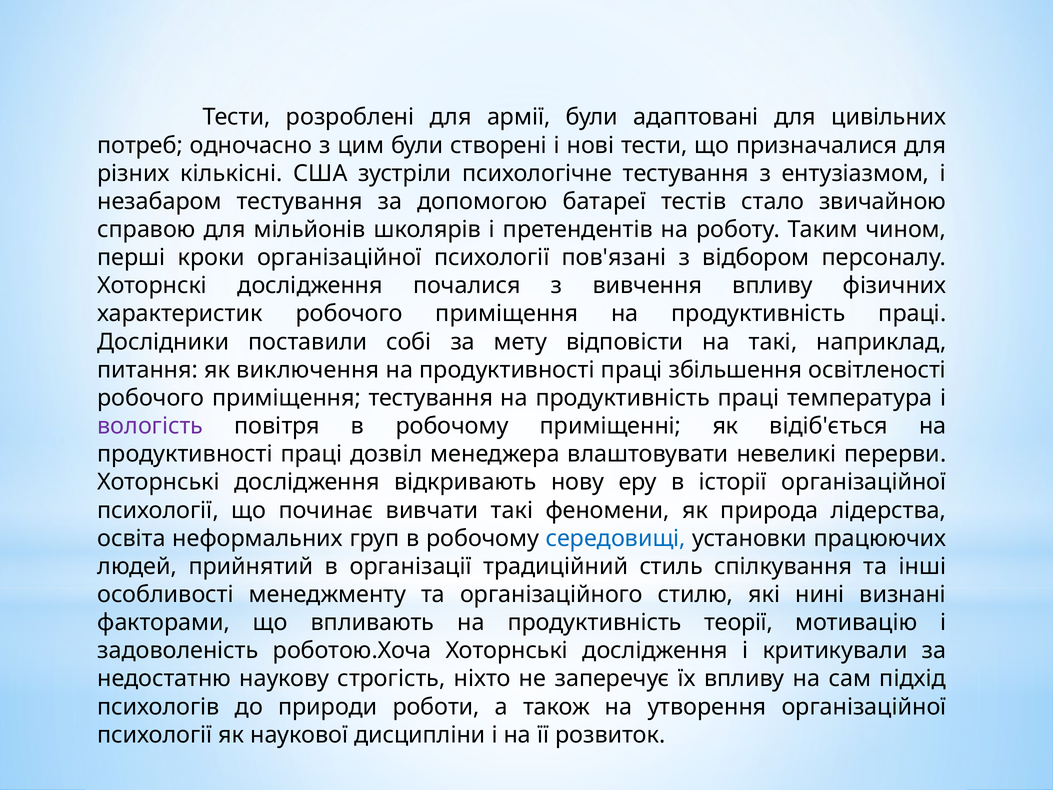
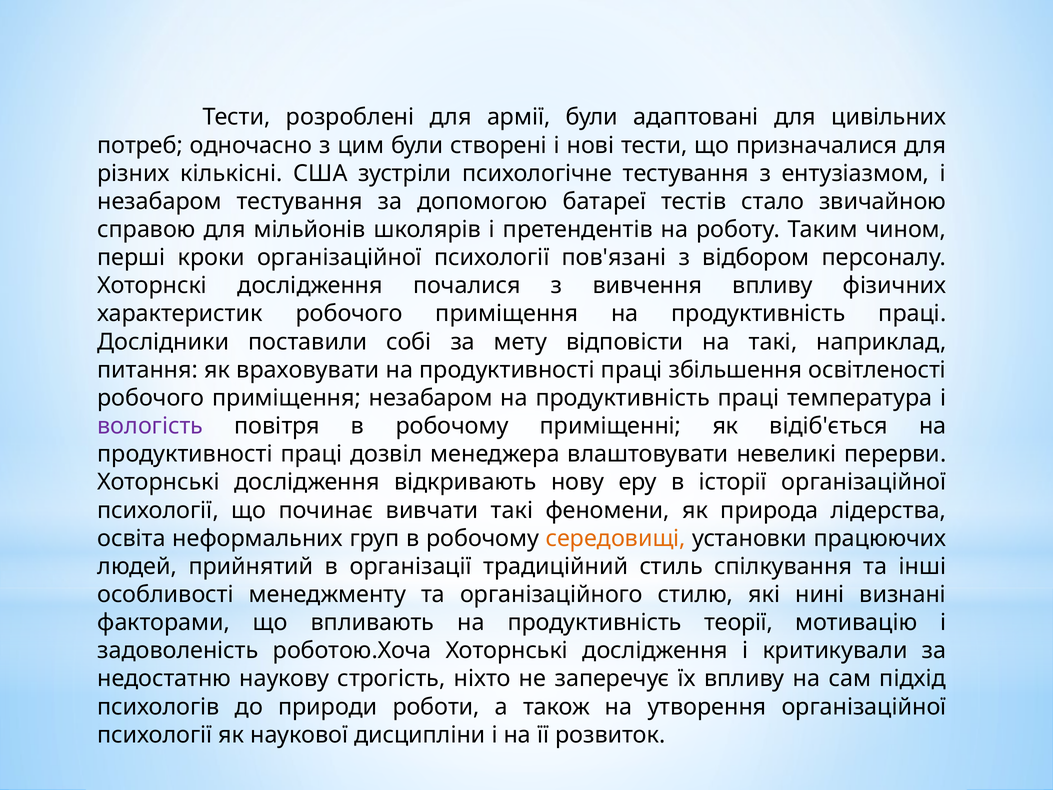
виключення: виключення -> враховувати
приміщення тестування: тестування -> незабаром
середовищі colour: blue -> orange
